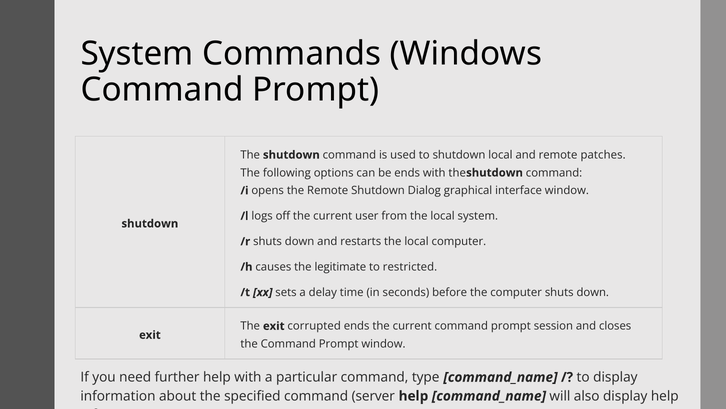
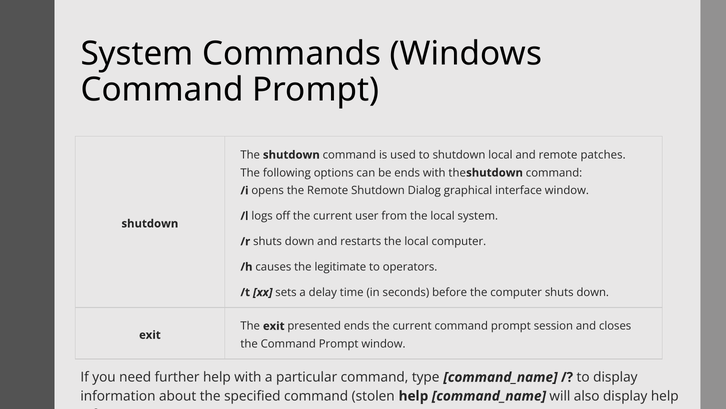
restricted: restricted -> operators
corrupted: corrupted -> presented
server: server -> stolen
